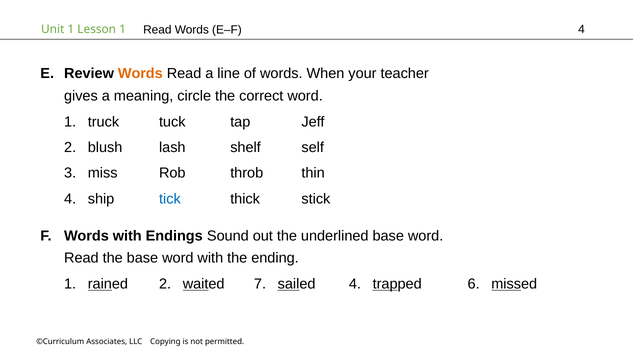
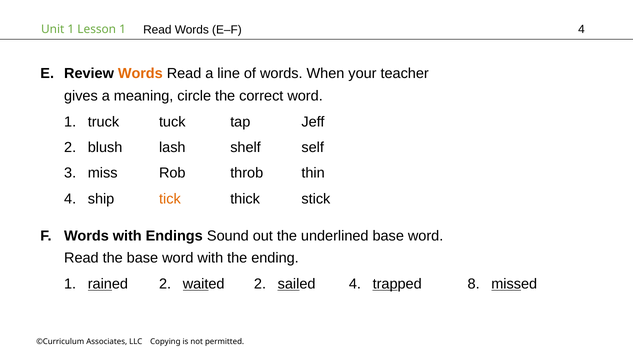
tick colour: blue -> orange
waited 7: 7 -> 2
6: 6 -> 8
